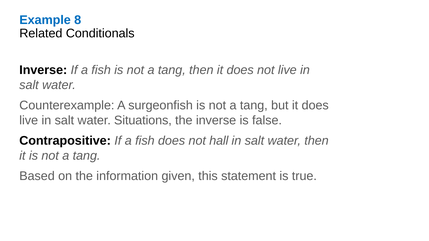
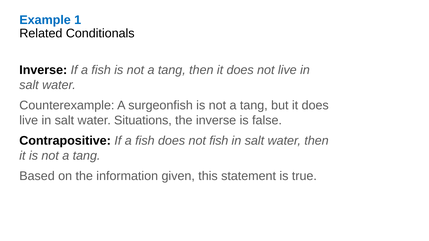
8: 8 -> 1
not hall: hall -> fish
